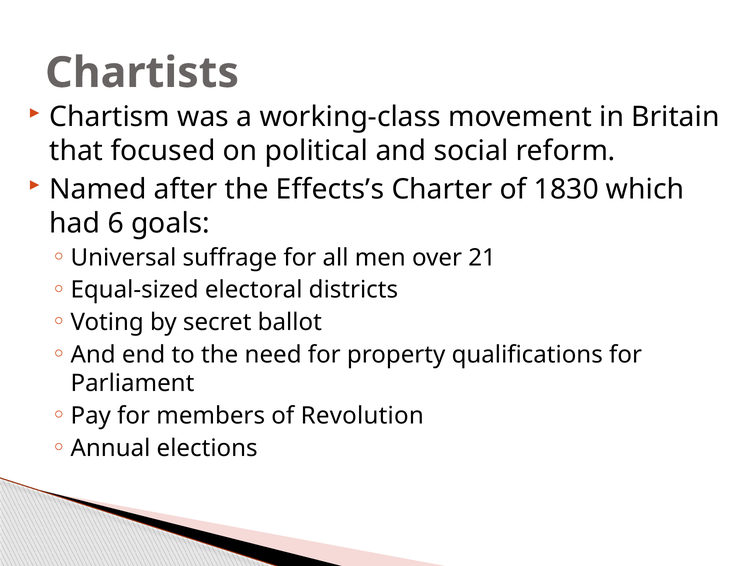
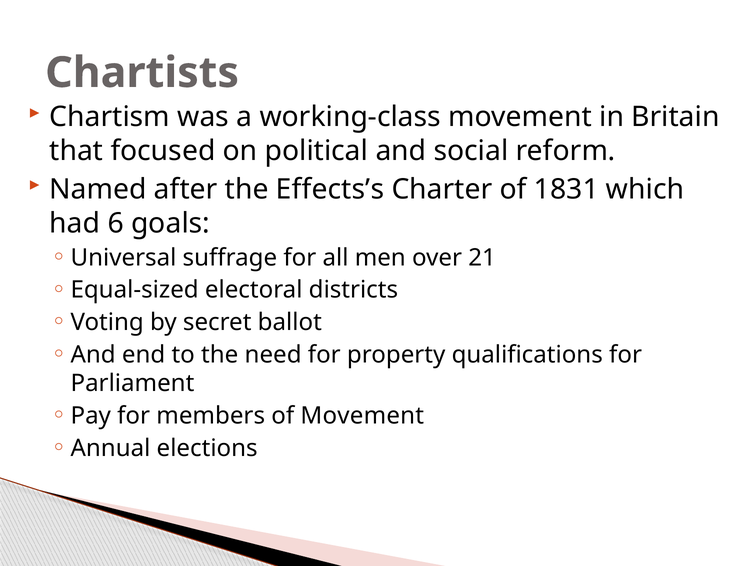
1830: 1830 -> 1831
of Revolution: Revolution -> Movement
